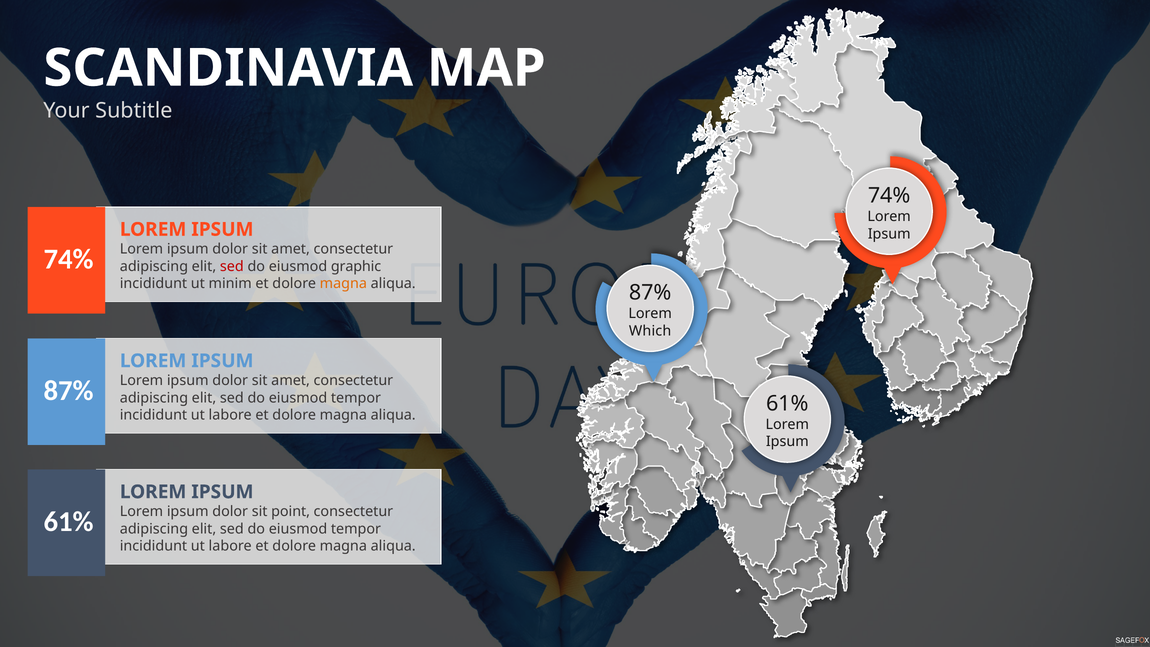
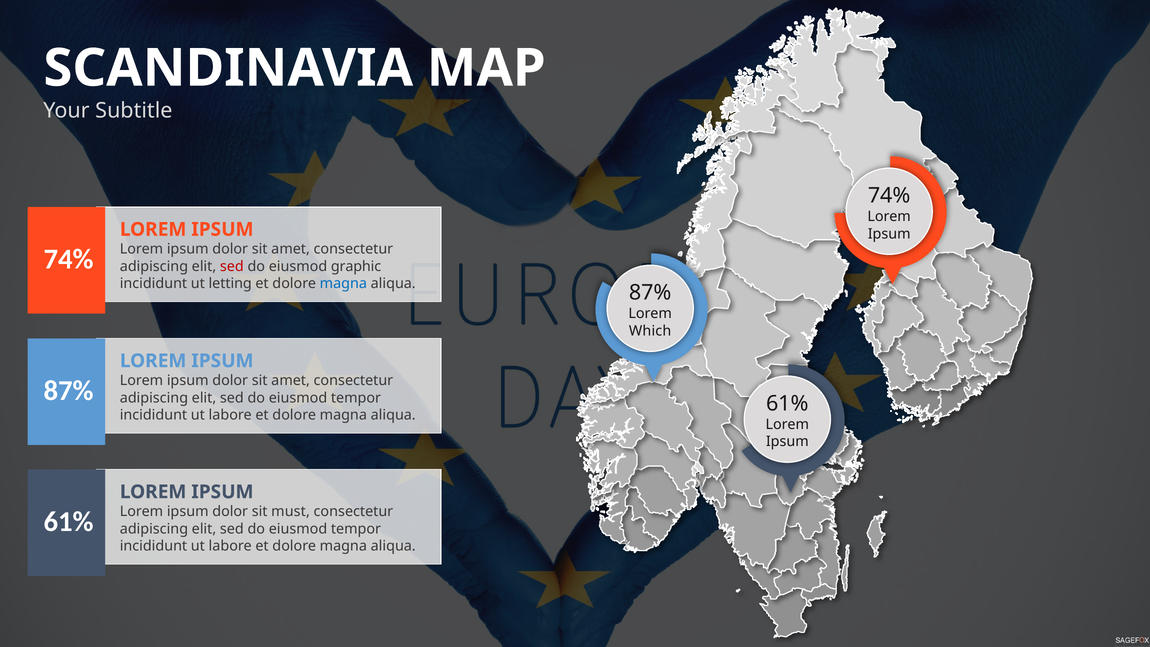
minim: minim -> letting
magna at (343, 284) colour: orange -> blue
point: point -> must
